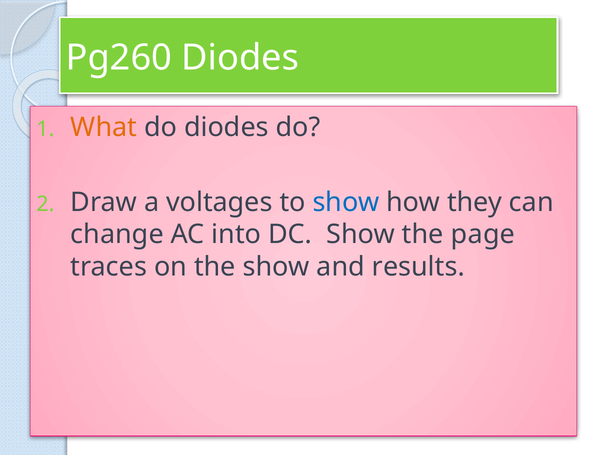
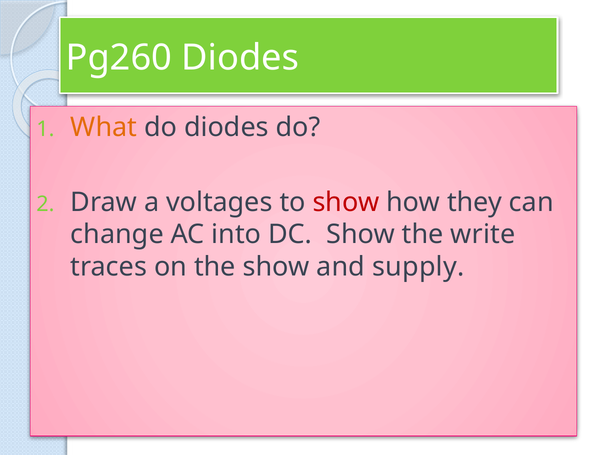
show at (346, 202) colour: blue -> red
page: page -> write
results: results -> supply
